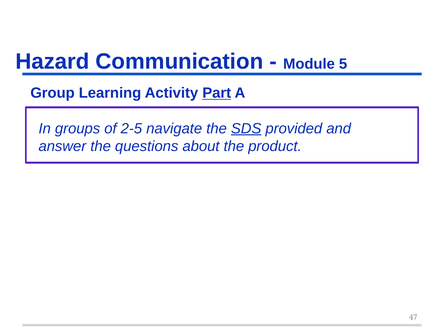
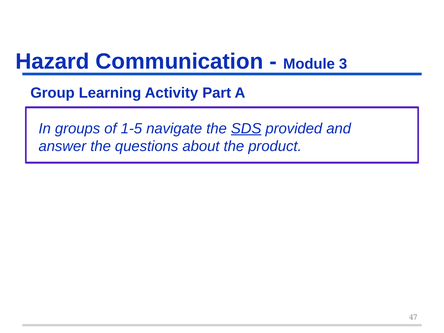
5: 5 -> 3
Part underline: present -> none
2-5: 2-5 -> 1-5
